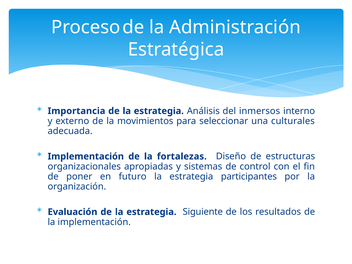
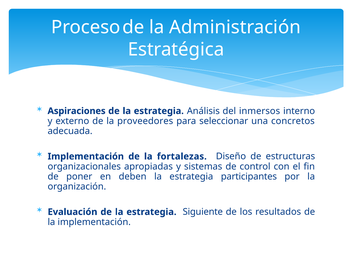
Importancia: Importancia -> Aspiraciones
movimientos: movimientos -> proveedores
culturales: culturales -> concretos
futuro: futuro -> deben
